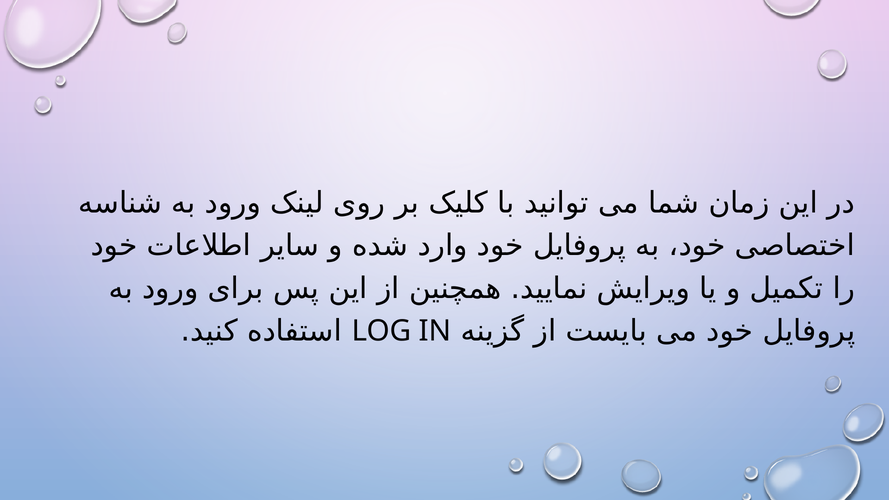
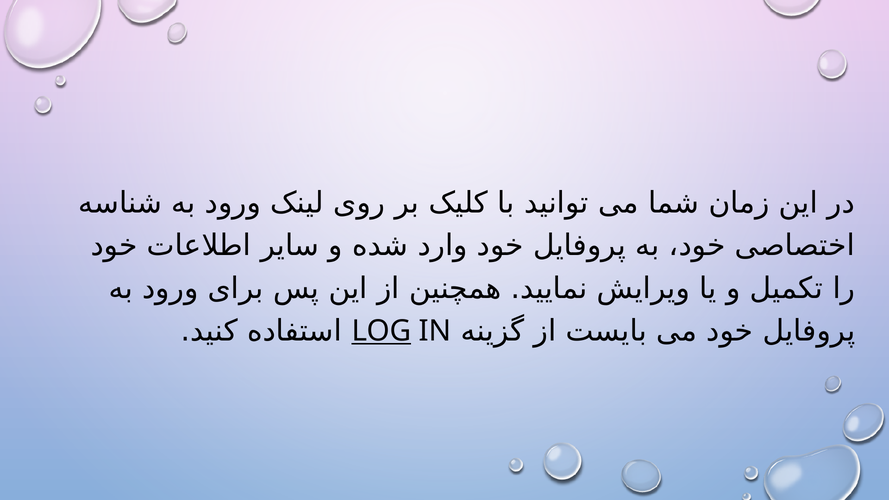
LOG underline: none -> present
